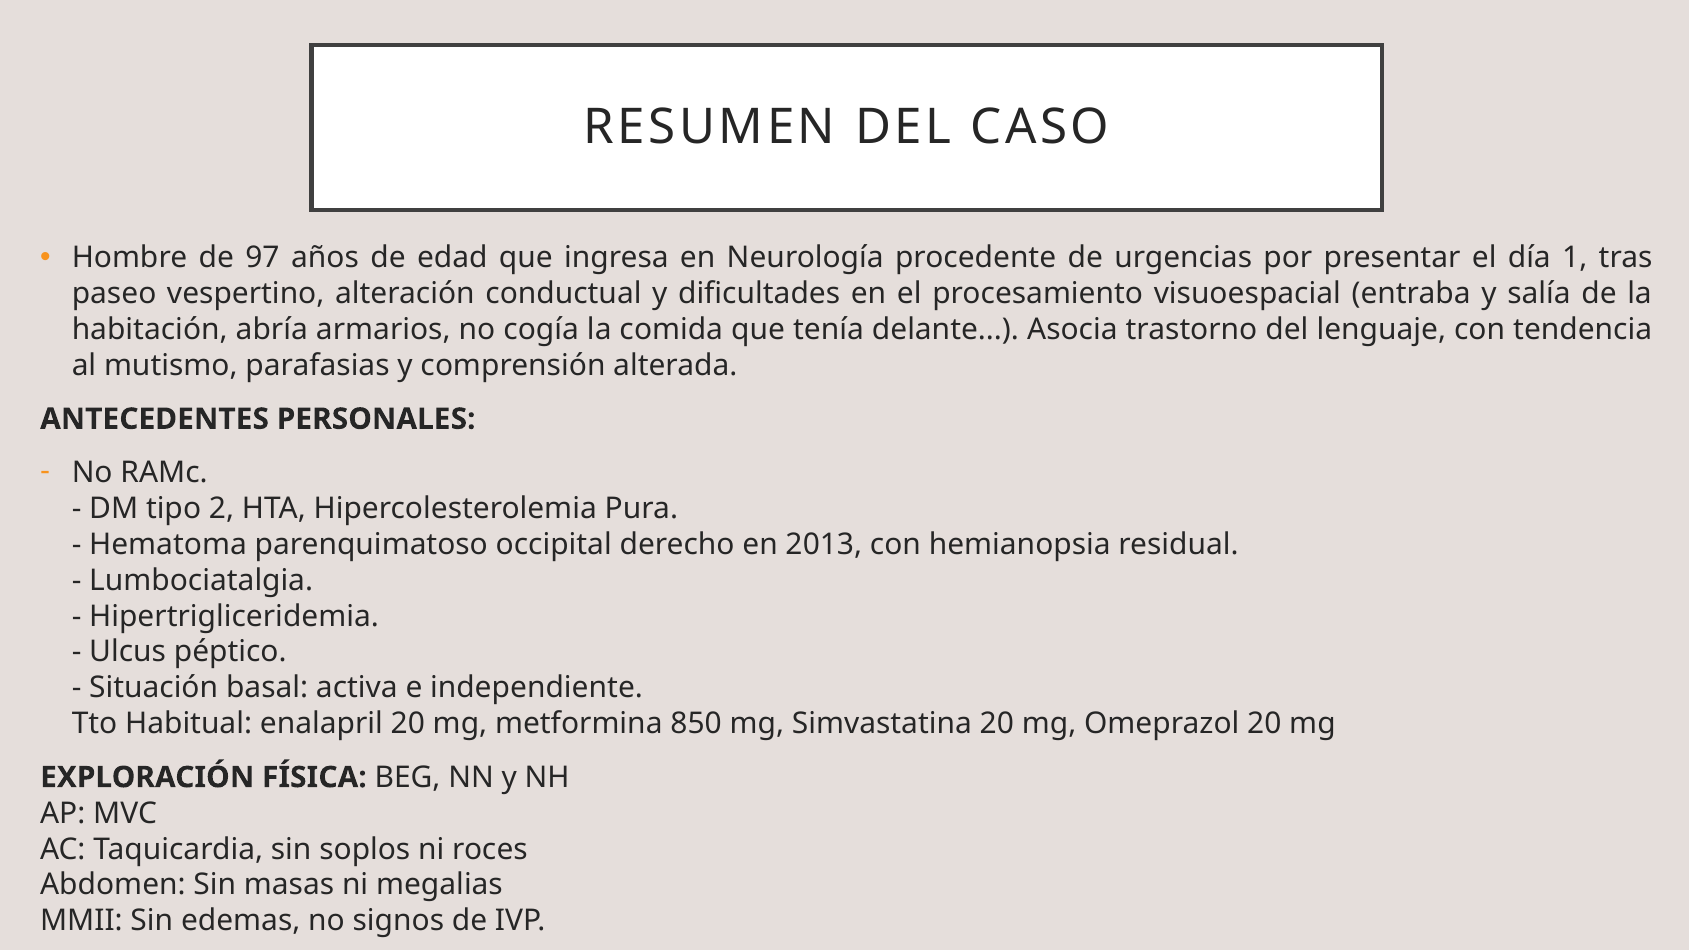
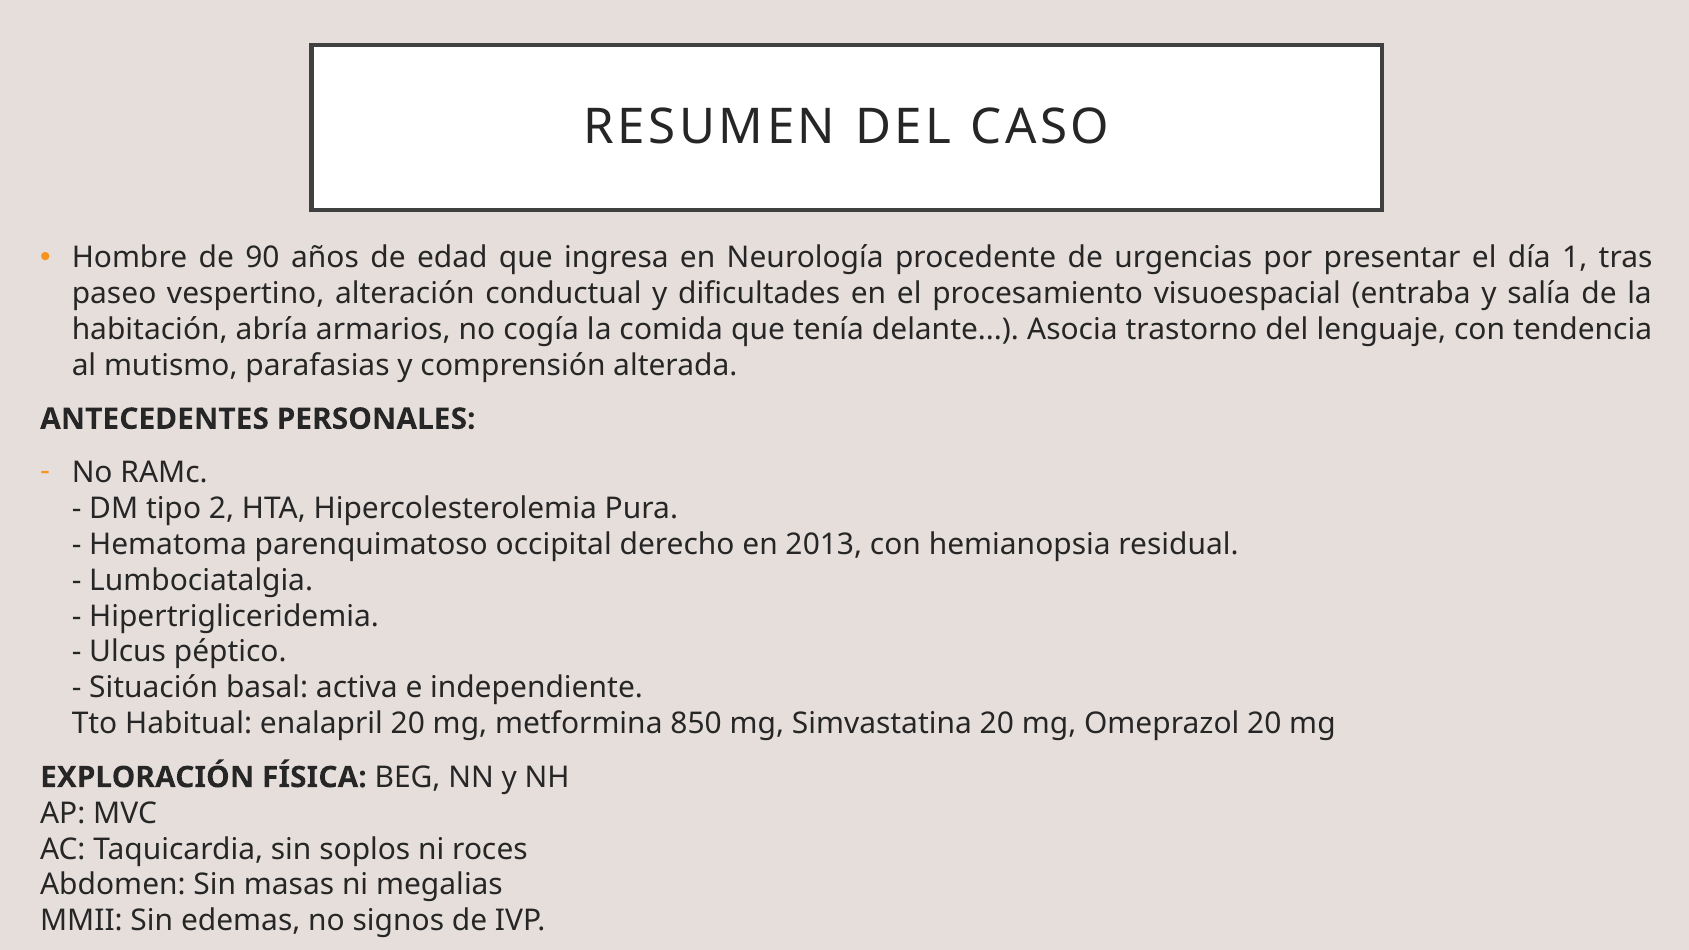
97: 97 -> 90
